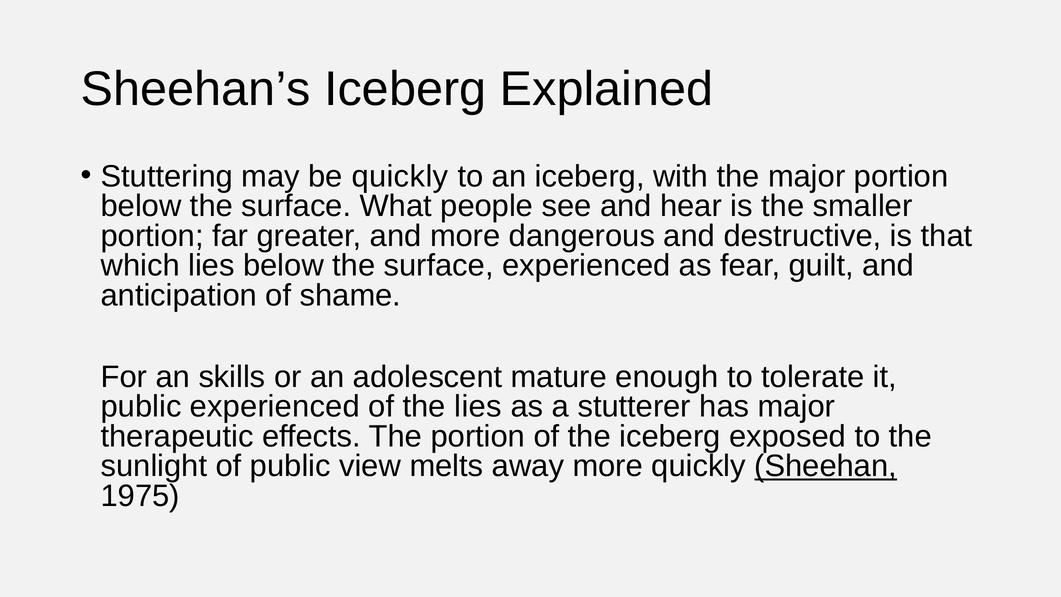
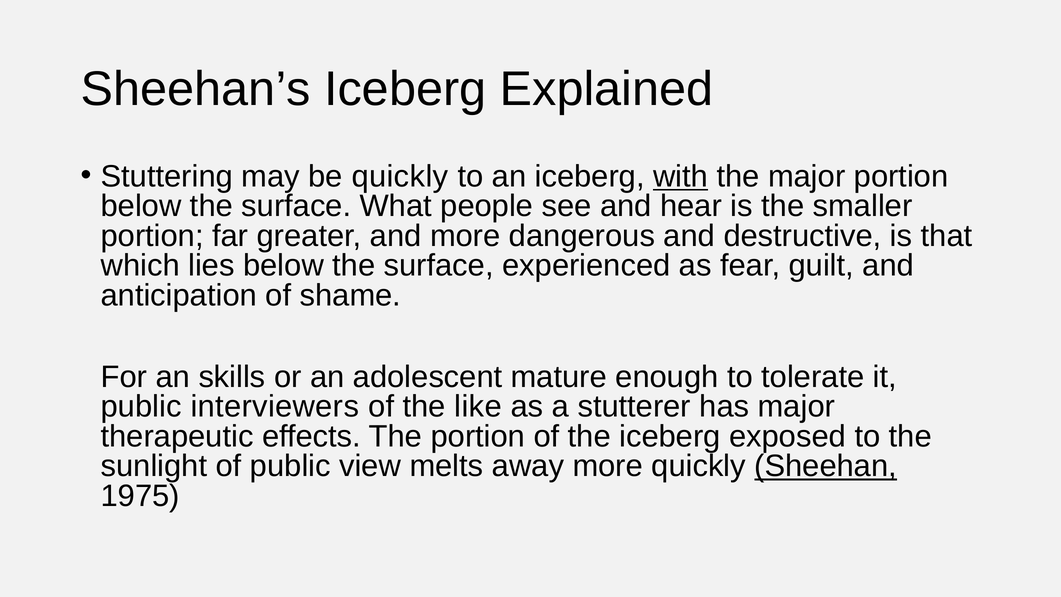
with underline: none -> present
public experienced: experienced -> interviewers
the lies: lies -> like
